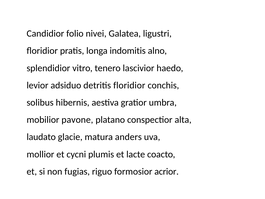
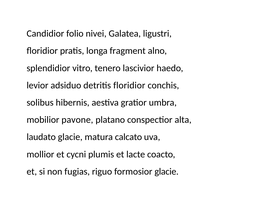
indomitis: indomitis -> fragment
anders: anders -> calcato
formosior acrior: acrior -> glacie
